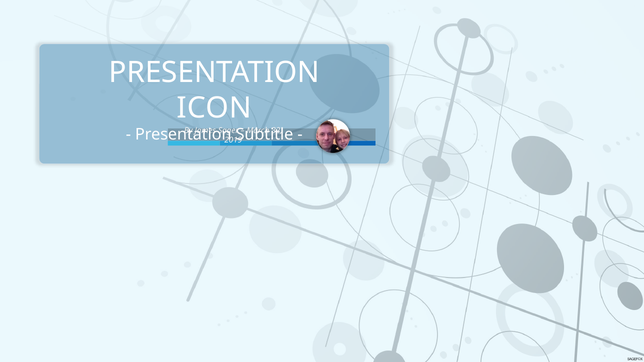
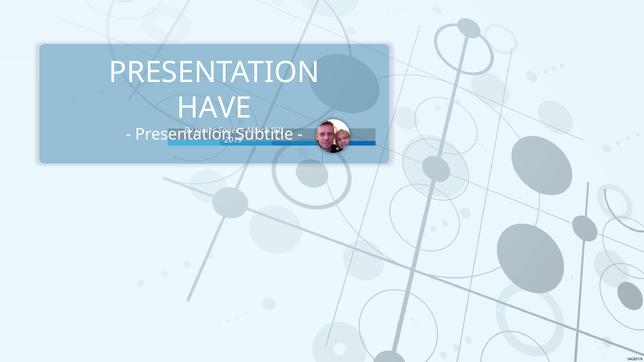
ICON: ICON -> HAVE
